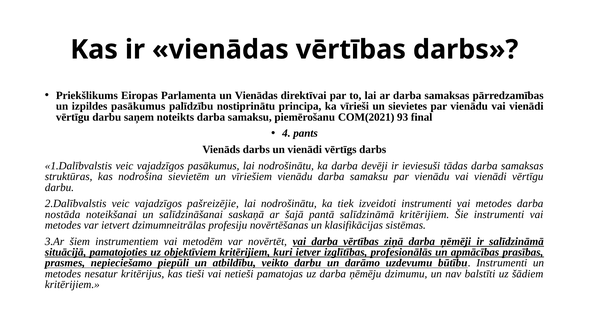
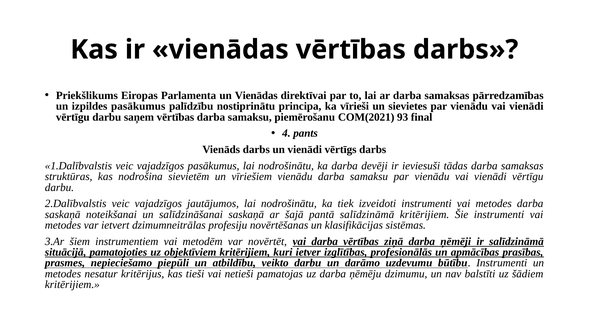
saņem noteikts: noteikts -> vērtības
pašreizējie: pašreizējie -> jautājumos
nostāda at (63, 214): nostāda -> saskaņā
